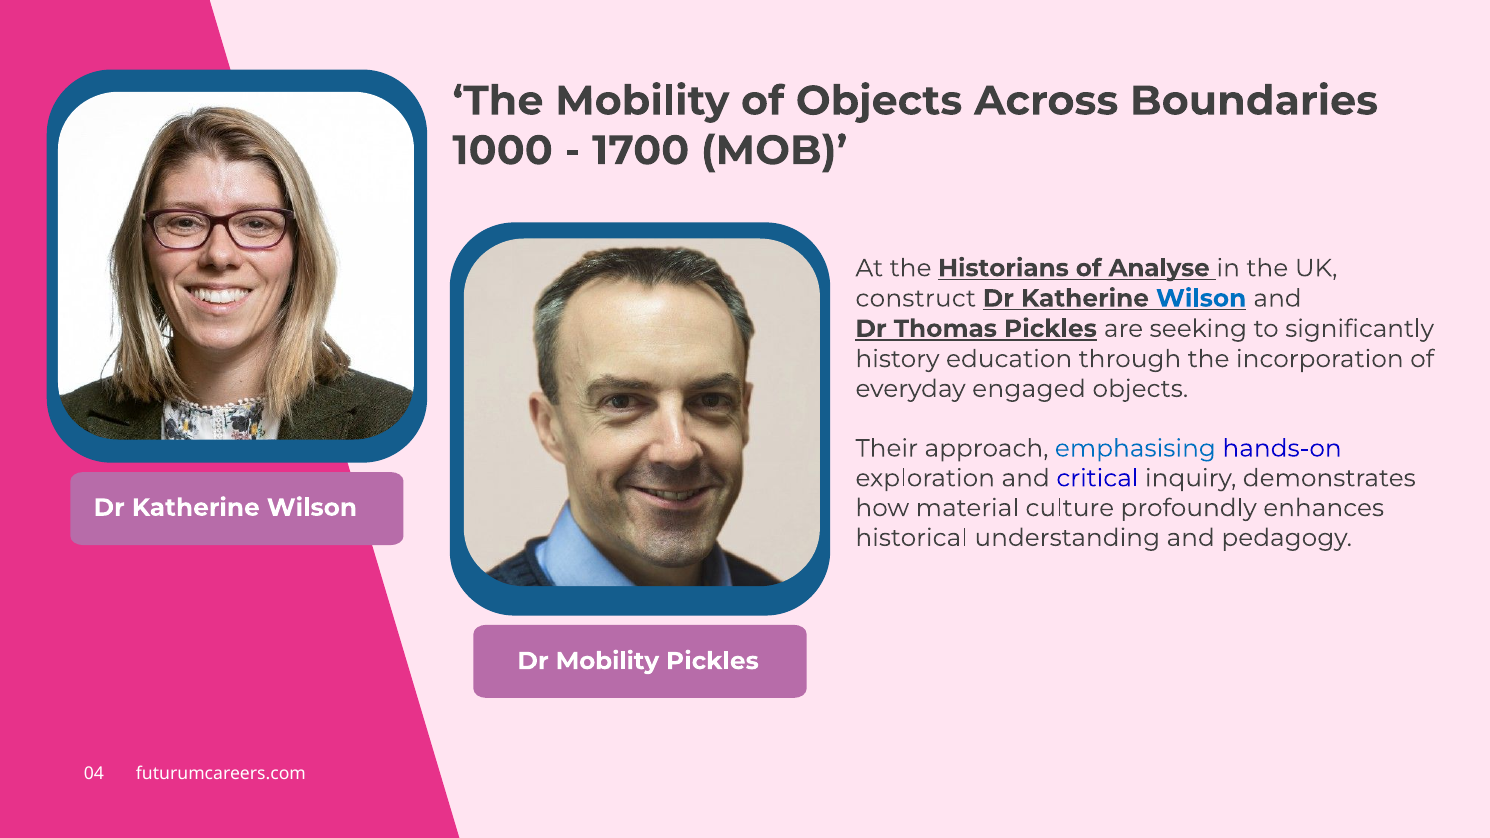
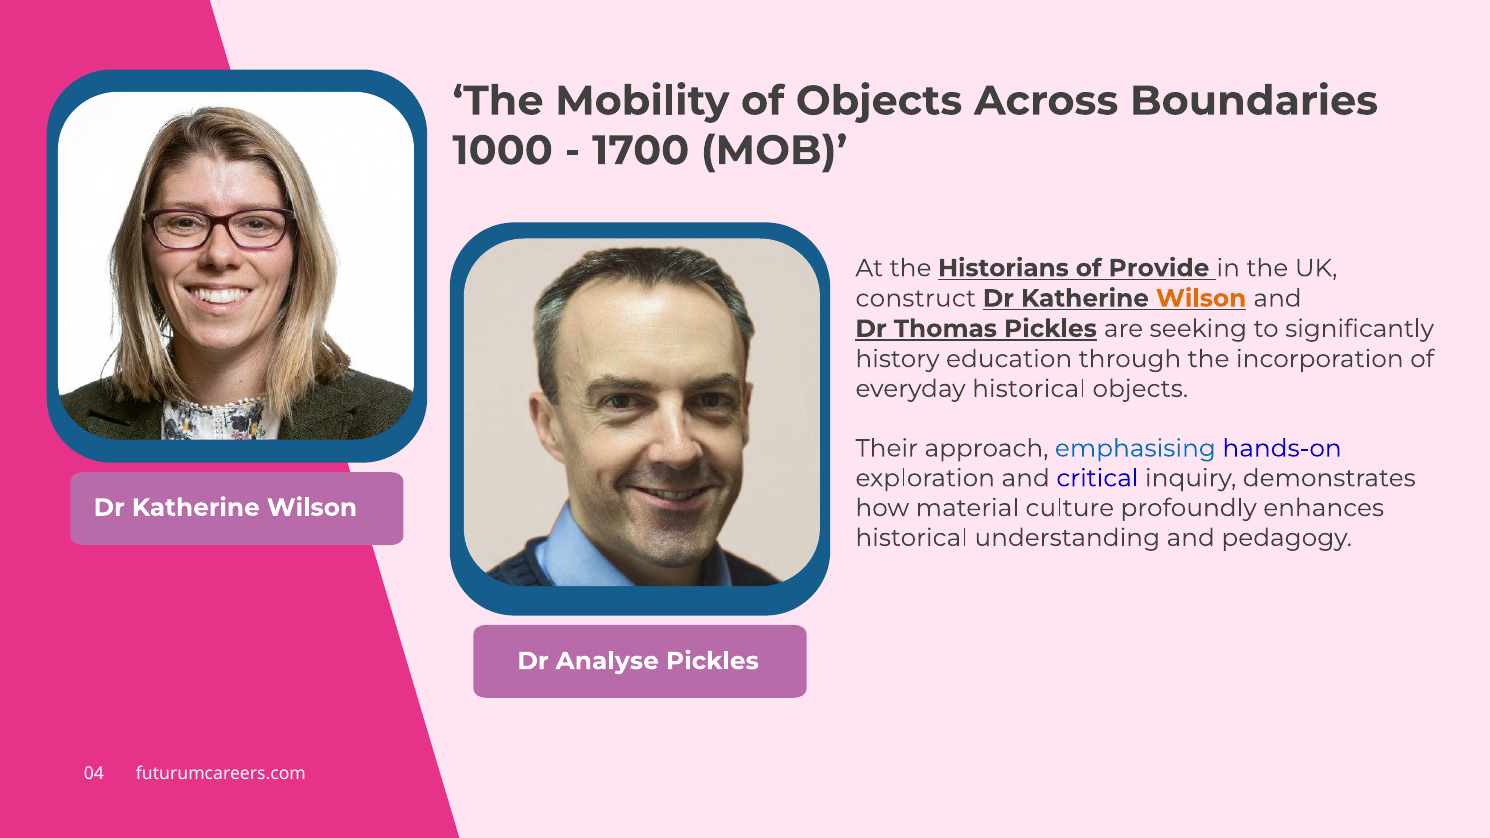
Analyse: Analyse -> Provide
Wilson at (1201, 298) colour: blue -> orange
everyday engaged: engaged -> historical
Dr Mobility: Mobility -> Analyse
